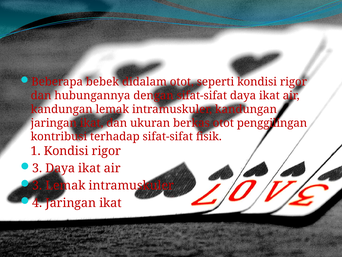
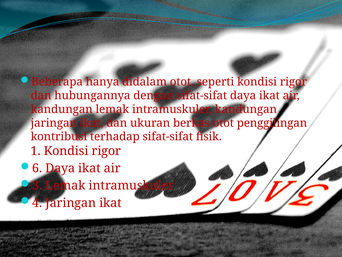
bebek: bebek -> hanya
3 at (37, 168): 3 -> 6
